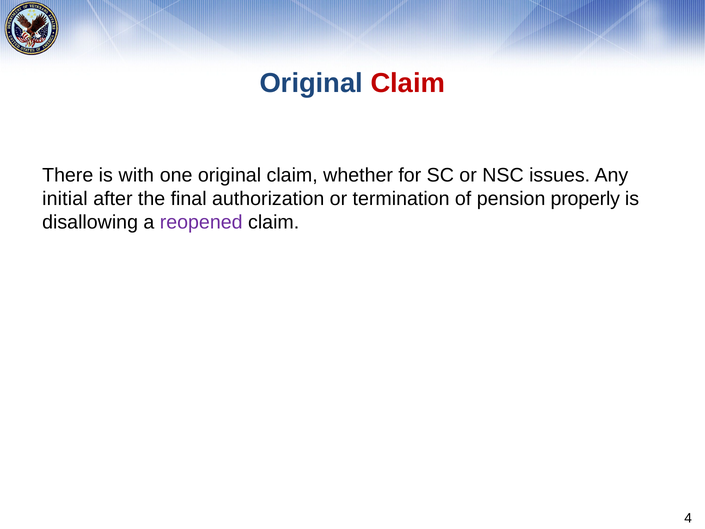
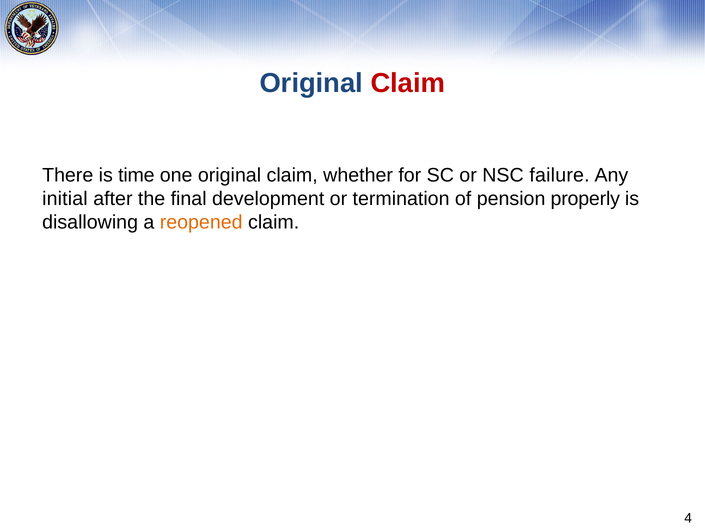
with: with -> time
issues: issues -> failure
authorization: authorization -> development
reopened colour: purple -> orange
